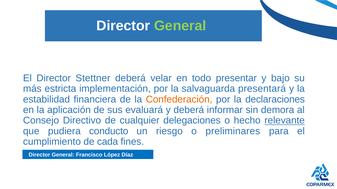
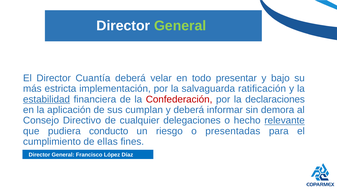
Stettner: Stettner -> Cuantía
presentará: presentará -> ratificación
estabilidad underline: none -> present
Confederación colour: orange -> red
evaluará: evaluará -> cumplan
preliminares: preliminares -> presentadas
cada: cada -> ellas
